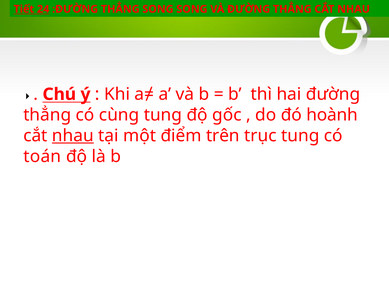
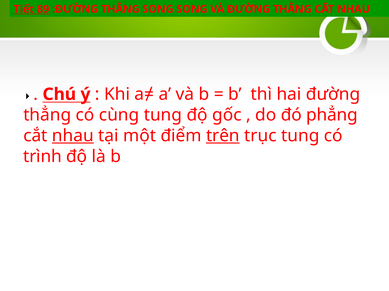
24: 24 -> 89
hoành: hoành -> phẳng
trên underline: none -> present
toán: toán -> trình
